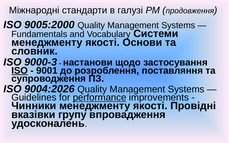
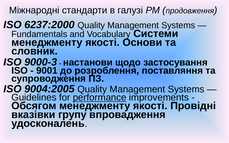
9005:2000: 9005:2000 -> 6237:2000
ISO at (20, 71) underline: present -> none
9004:2026: 9004:2026 -> 9004:2005
Чинники: Чинники -> Обсягом
